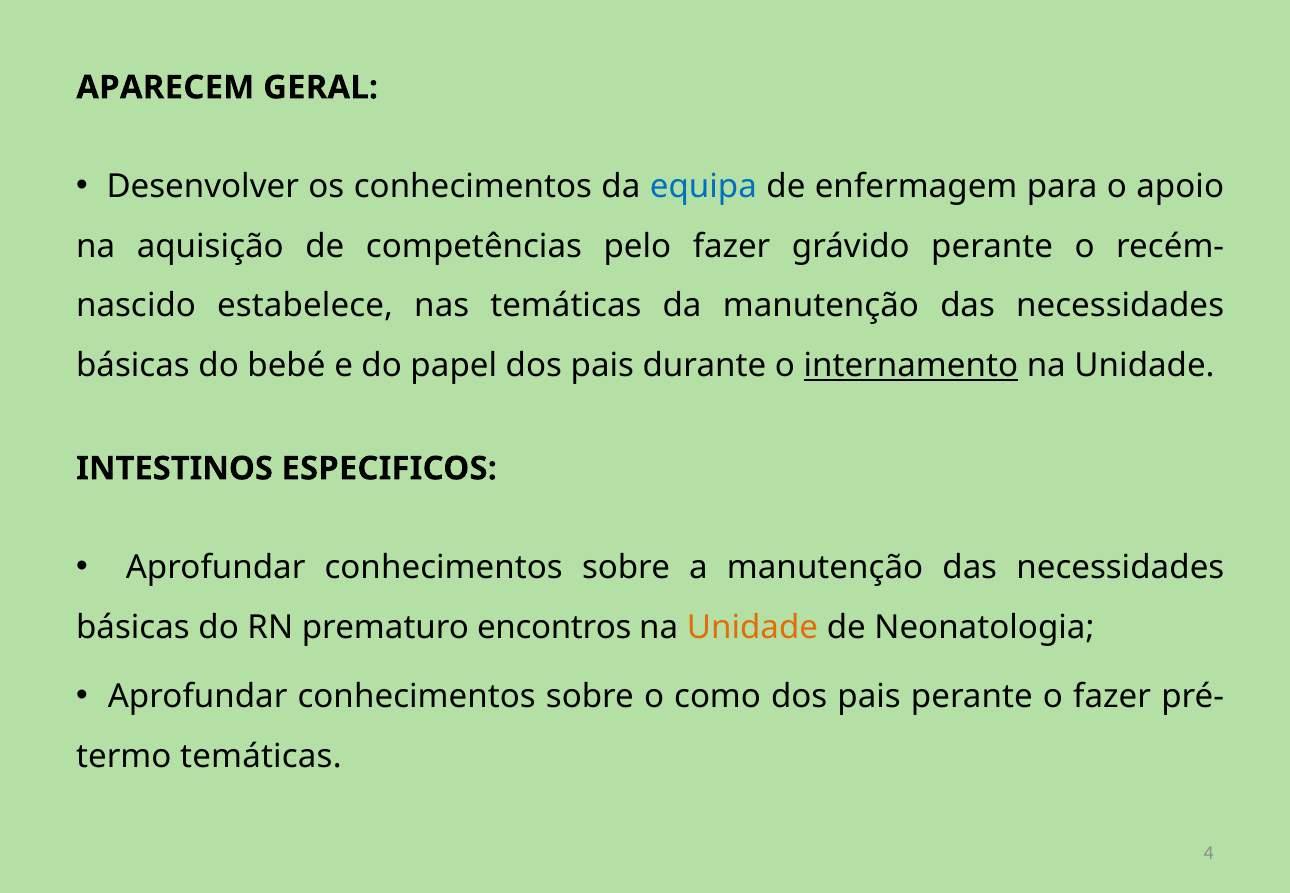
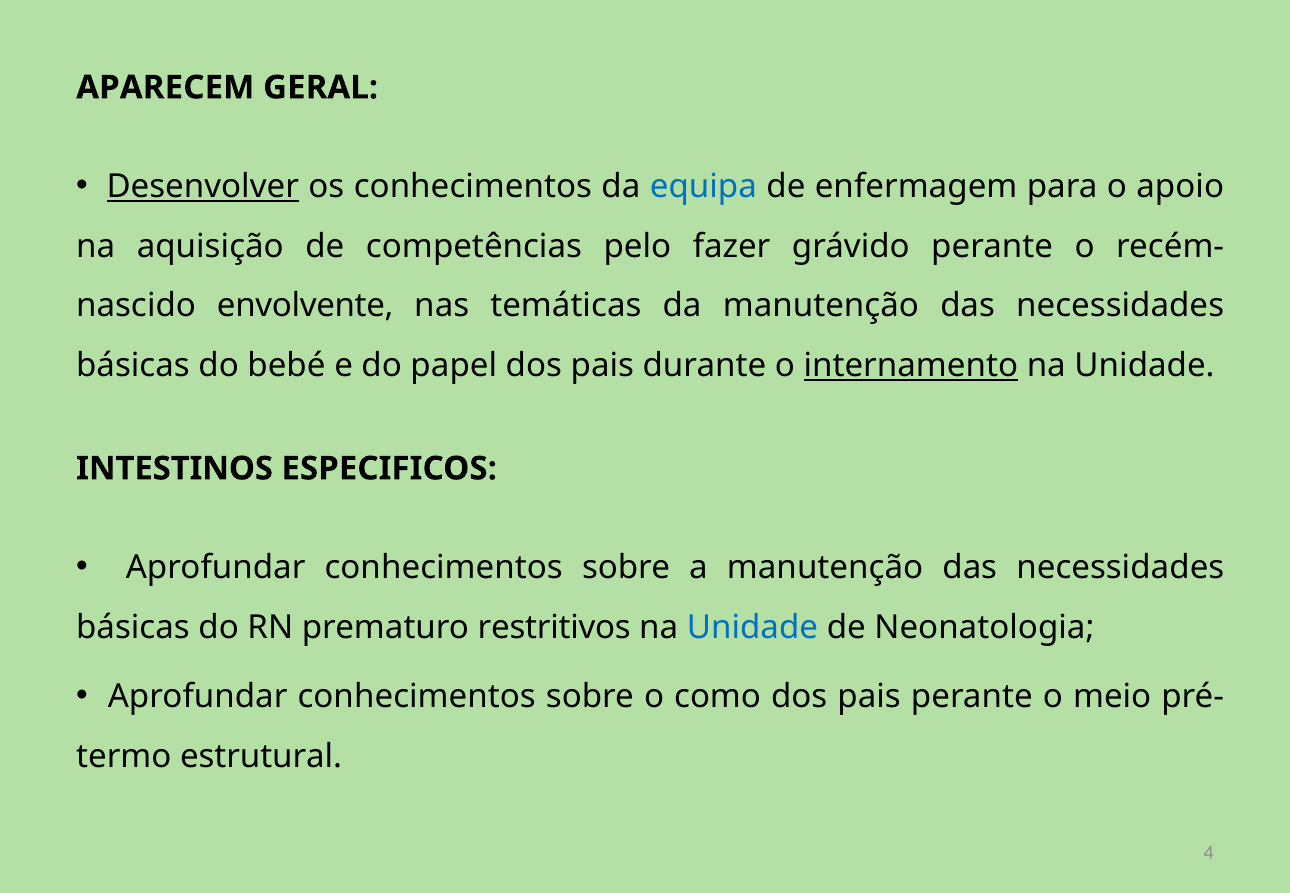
Desenvolver underline: none -> present
estabelece: estabelece -> envolvente
encontros: encontros -> restritivos
Unidade at (752, 627) colour: orange -> blue
o fazer: fazer -> meio
temáticas at (261, 756): temáticas -> estrutural
